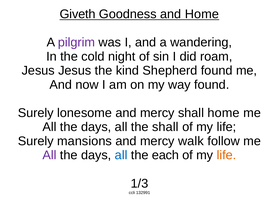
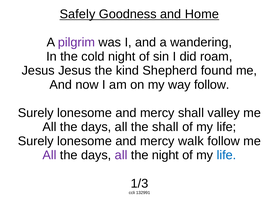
Giveth: Giveth -> Safely
way found: found -> follow
shall home: home -> valley
mansions at (84, 141): mansions -> lonesome
all at (121, 155) colour: blue -> purple
the each: each -> night
life at (226, 155) colour: orange -> blue
